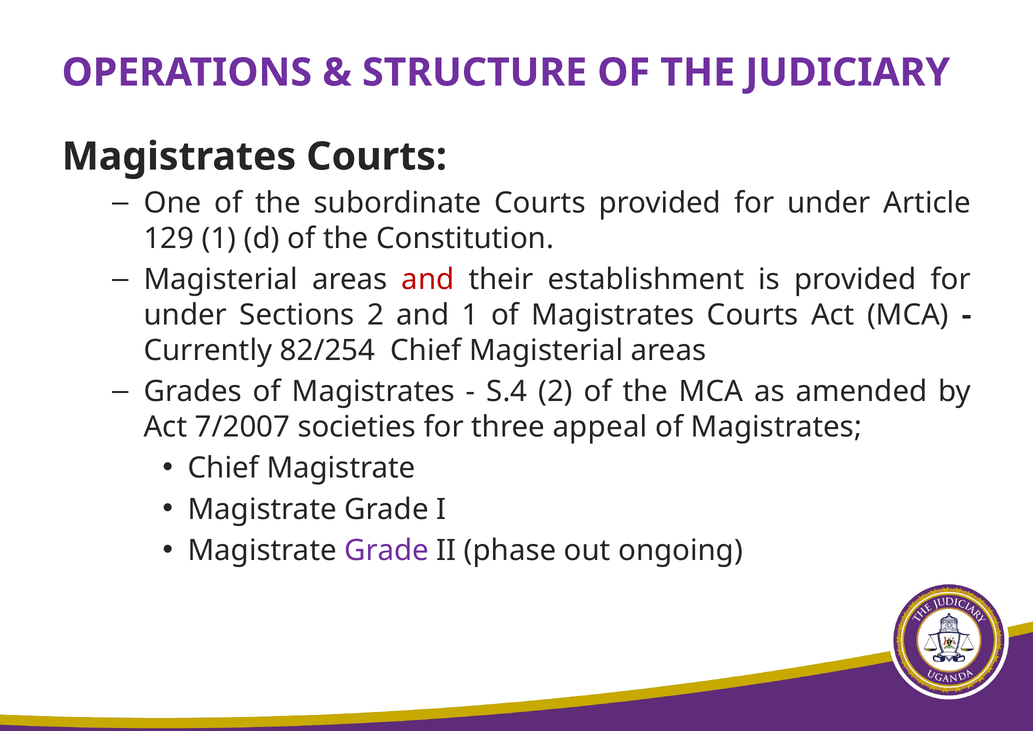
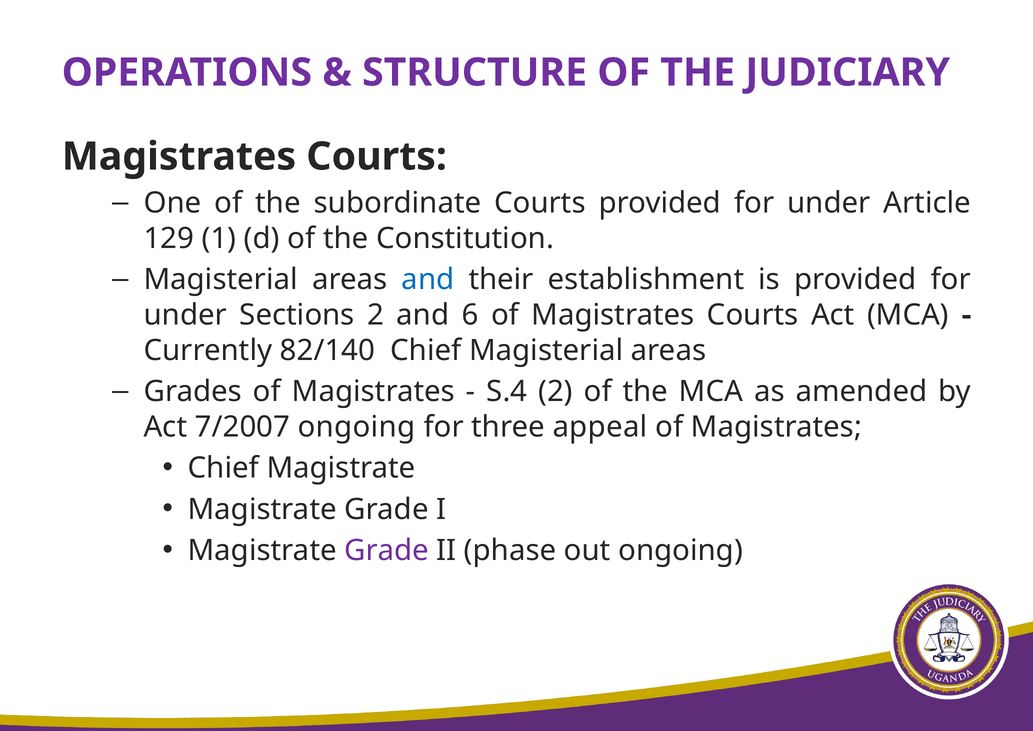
and at (428, 280) colour: red -> blue
and 1: 1 -> 6
82/254: 82/254 -> 82/140
7/2007 societies: societies -> ongoing
